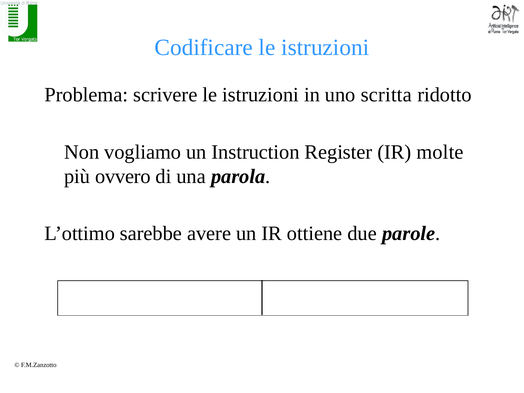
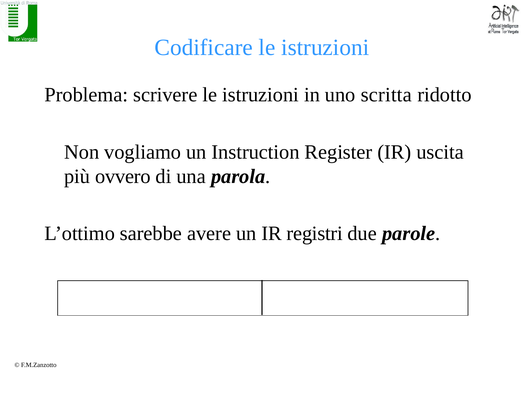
molte: molte -> uscita
ottiene: ottiene -> registri
